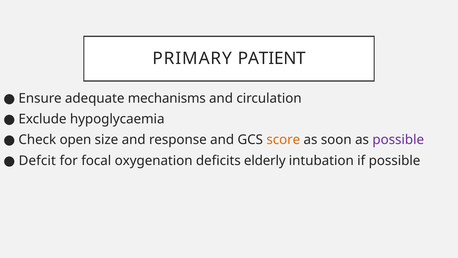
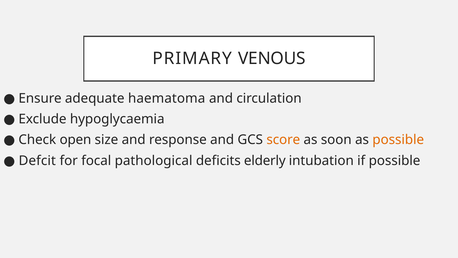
PATIENT: PATIENT -> VENOUS
mechanisms: mechanisms -> haematoma
possible at (398, 140) colour: purple -> orange
oxygenation: oxygenation -> pathological
